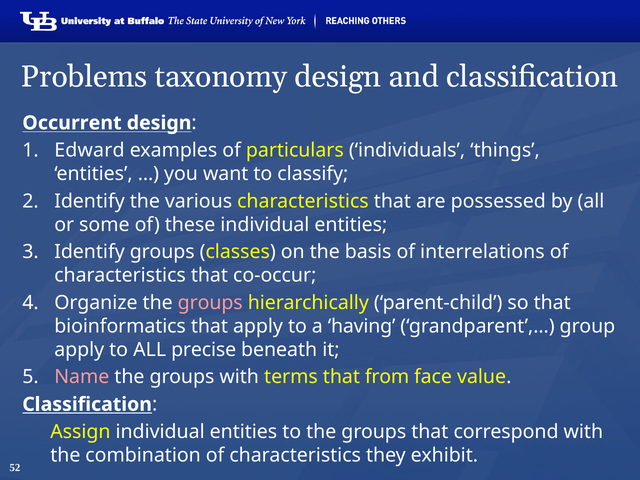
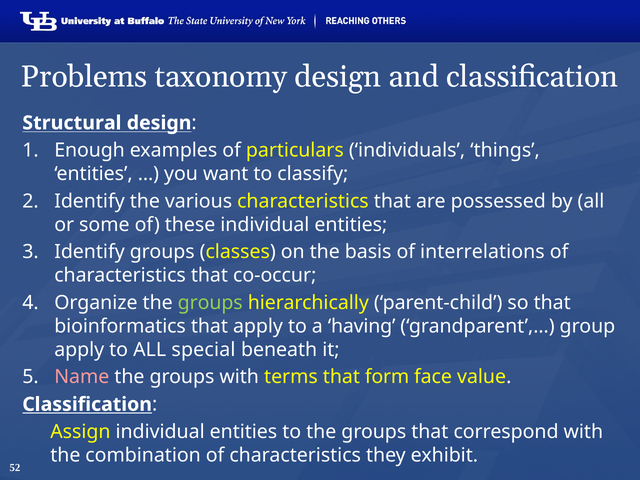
Occurrent: Occurrent -> Structural
Edward: Edward -> Enough
groups at (210, 303) colour: pink -> light green
precise: precise -> special
from: from -> form
